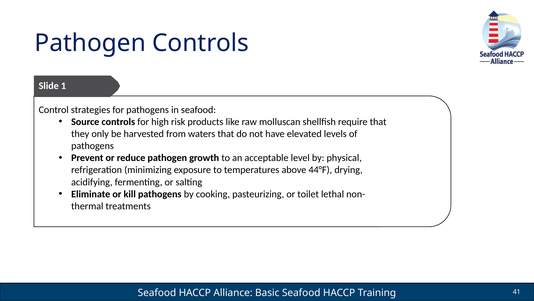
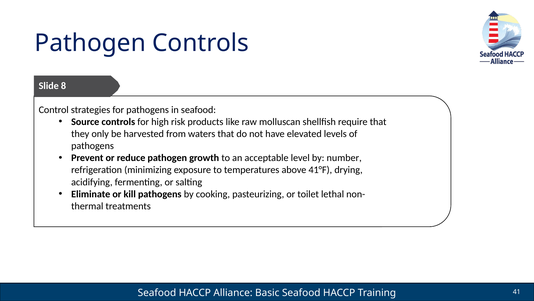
1: 1 -> 8
physical: physical -> number
44°F: 44°F -> 41°F
